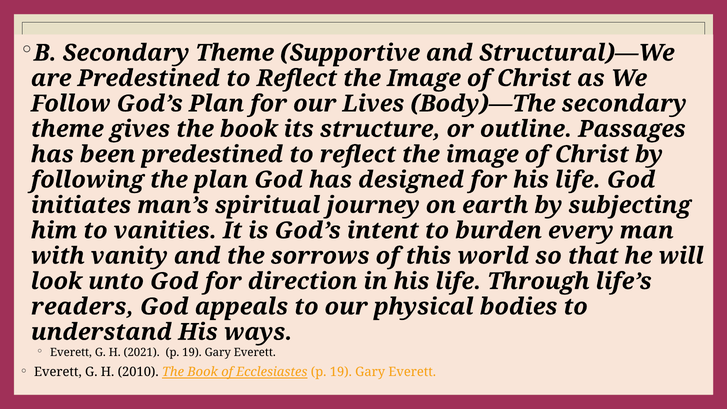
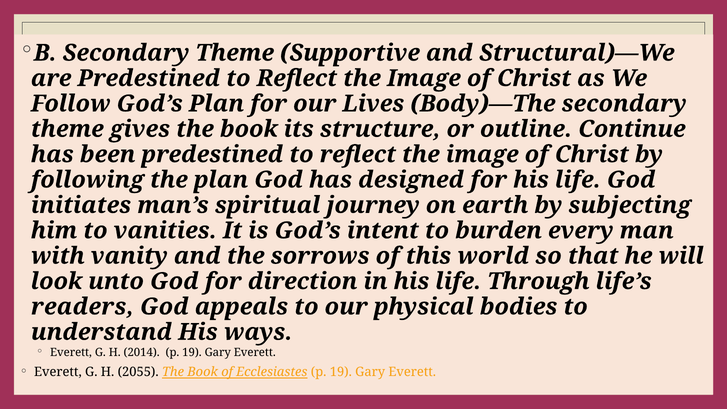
Passages: Passages -> Continue
2021: 2021 -> 2014
2010: 2010 -> 2055
